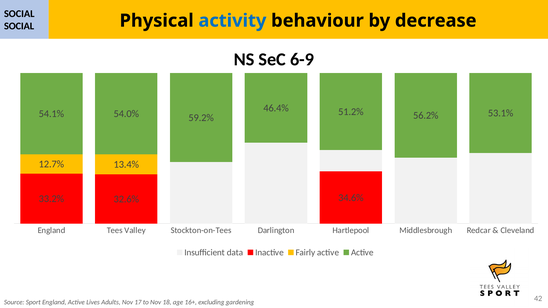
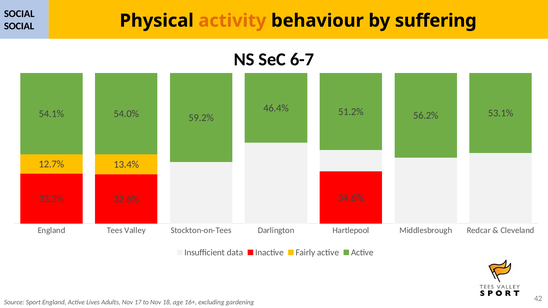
activity colour: blue -> orange
decrease: decrease -> suffering
6-9: 6-9 -> 6-7
